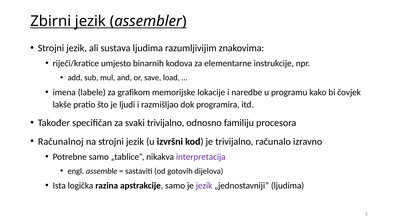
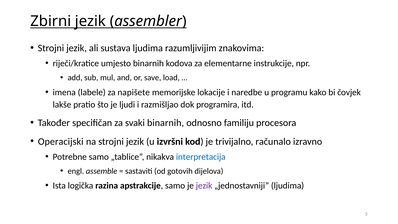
grafikom: grafikom -> napišete
svaki trivijalno: trivijalno -> binarnih
Računalnoj: Računalnoj -> Operacijski
interpretacija colour: purple -> blue
